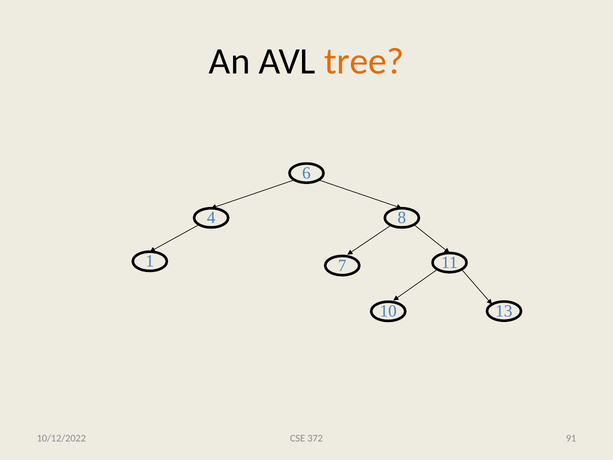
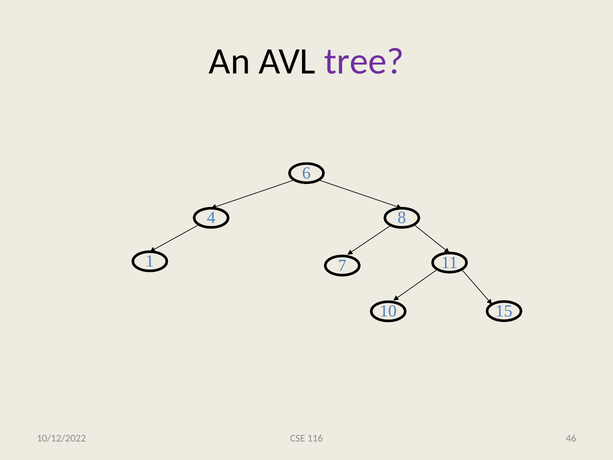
tree colour: orange -> purple
13: 13 -> 15
372: 372 -> 116
91: 91 -> 46
